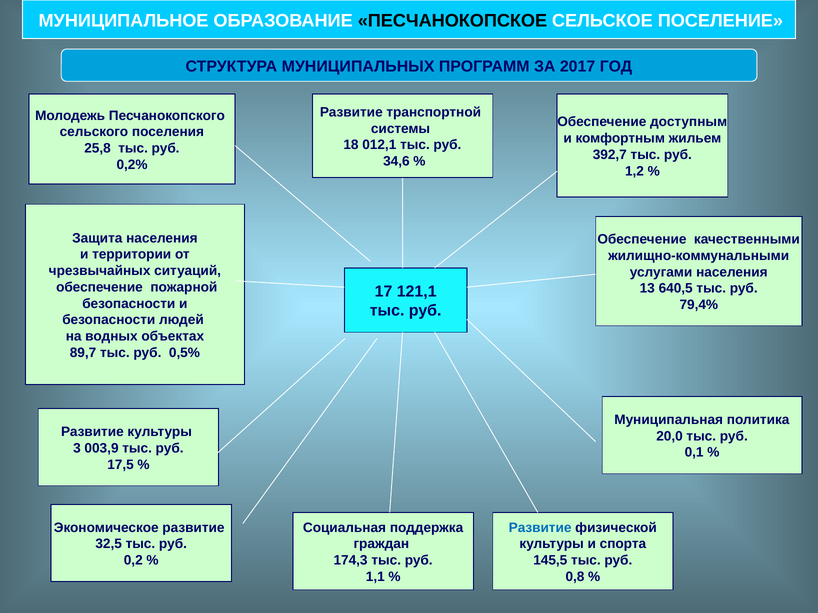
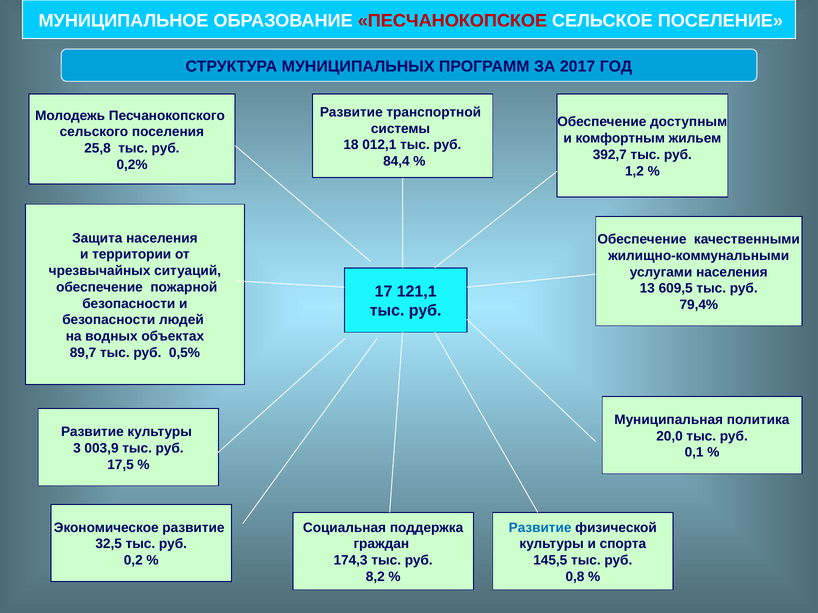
ПЕСЧАНОКОПСКОЕ colour: black -> red
34,6: 34,6 -> 84,4
640,5: 640,5 -> 609,5
1,1: 1,1 -> 8,2
